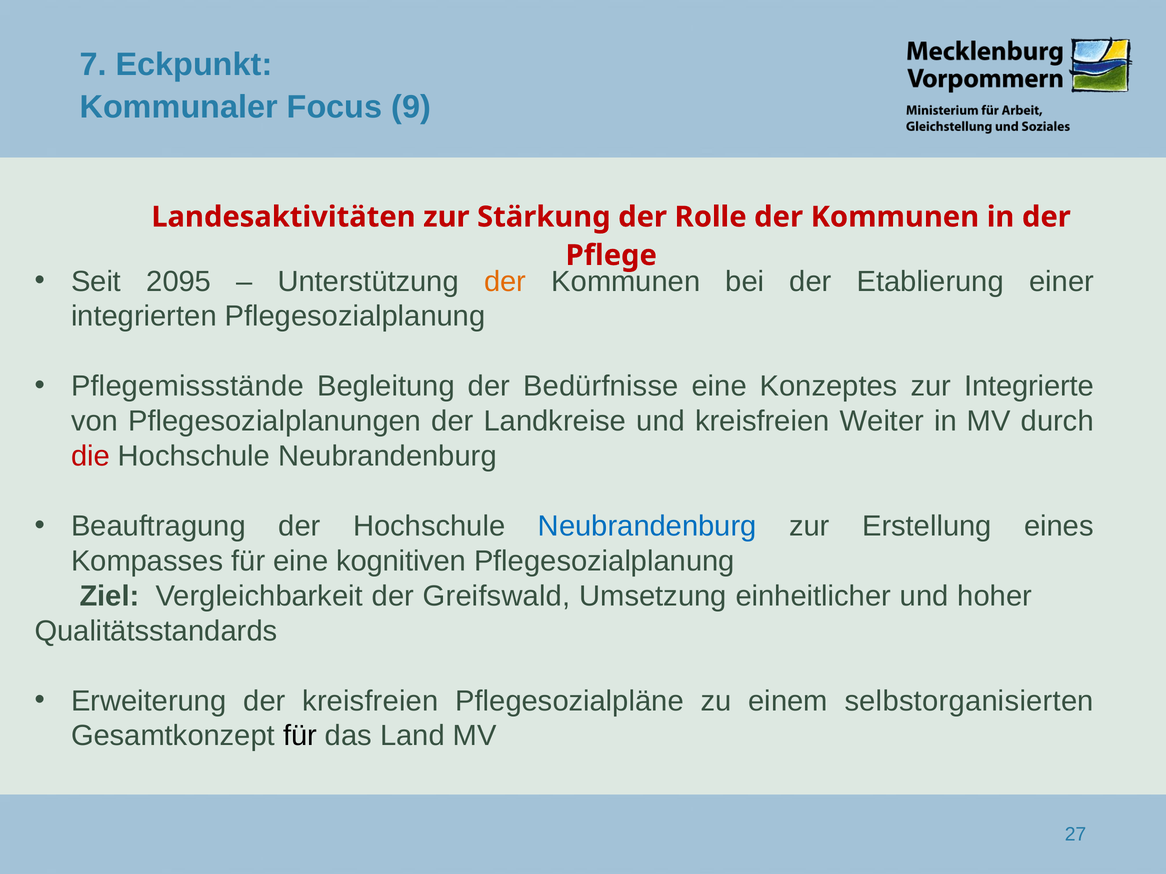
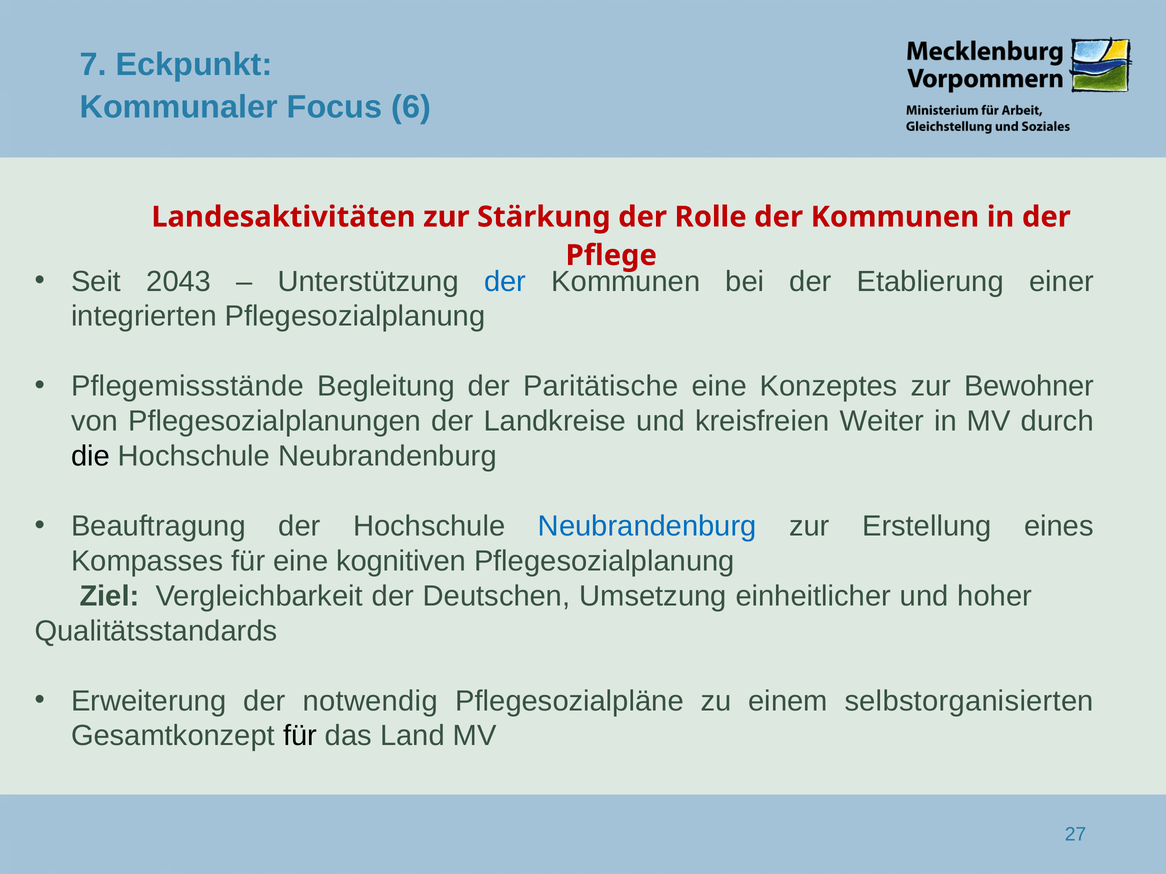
9: 9 -> 6
2095: 2095 -> 2043
der at (505, 282) colour: orange -> blue
Bedürfnisse: Bedürfnisse -> Paritätische
Integrierte: Integrierte -> Bewohner
die colour: red -> black
Greifswald: Greifswald -> Deutschen
der kreisfreien: kreisfreien -> notwendig
